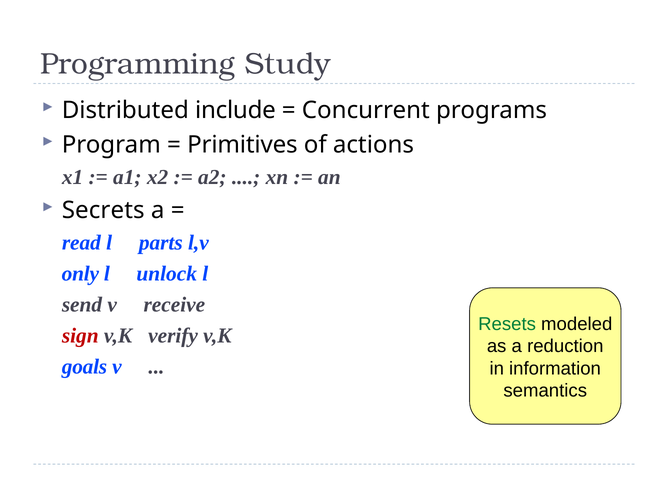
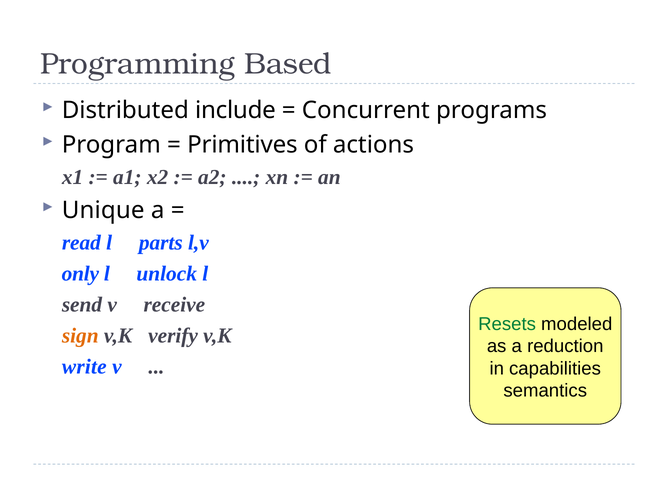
Study: Study -> Based
Secrets: Secrets -> Unique
sign colour: red -> orange
goals: goals -> write
information: information -> capabilities
